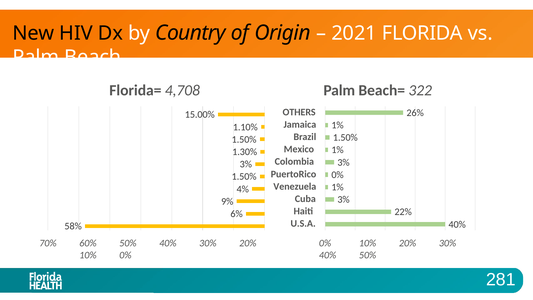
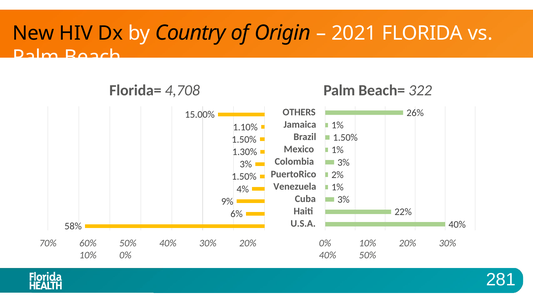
0% at (338, 175): 0% -> 2%
